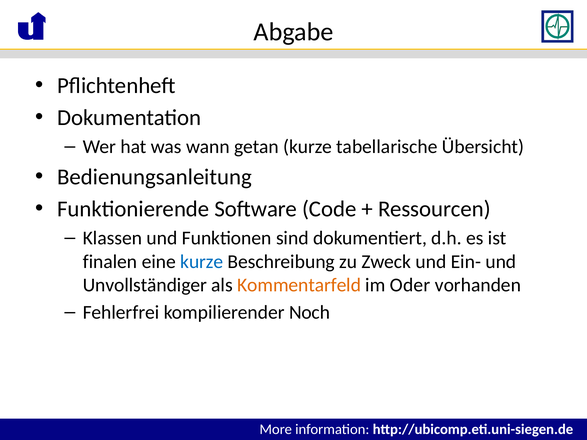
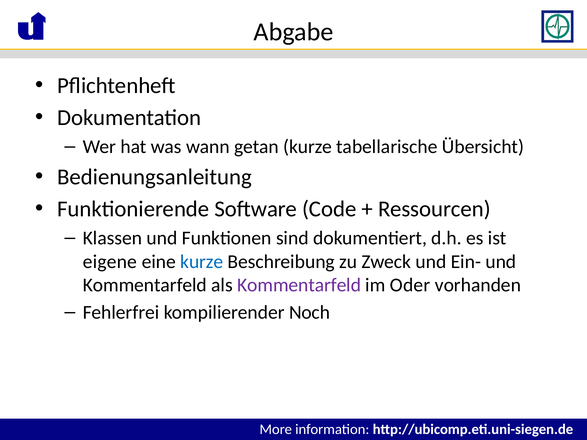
finalen: finalen -> eigene
Unvollständiger at (145, 285): Unvollständiger -> Kommentarfeld
Kommentarfeld at (299, 285) colour: orange -> purple
